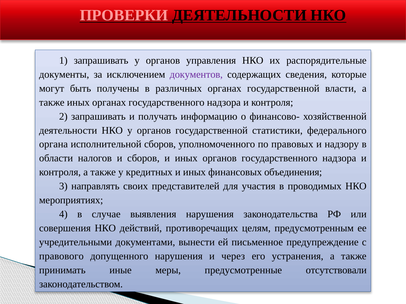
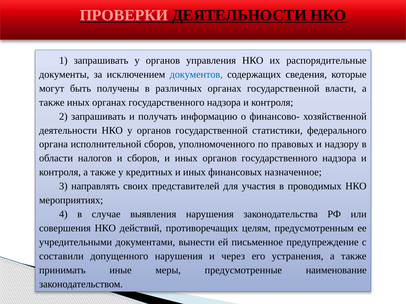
документов colour: purple -> blue
объединения: объединения -> назначенное
правового: правового -> составили
отсутствовали: отсутствовали -> наименование
